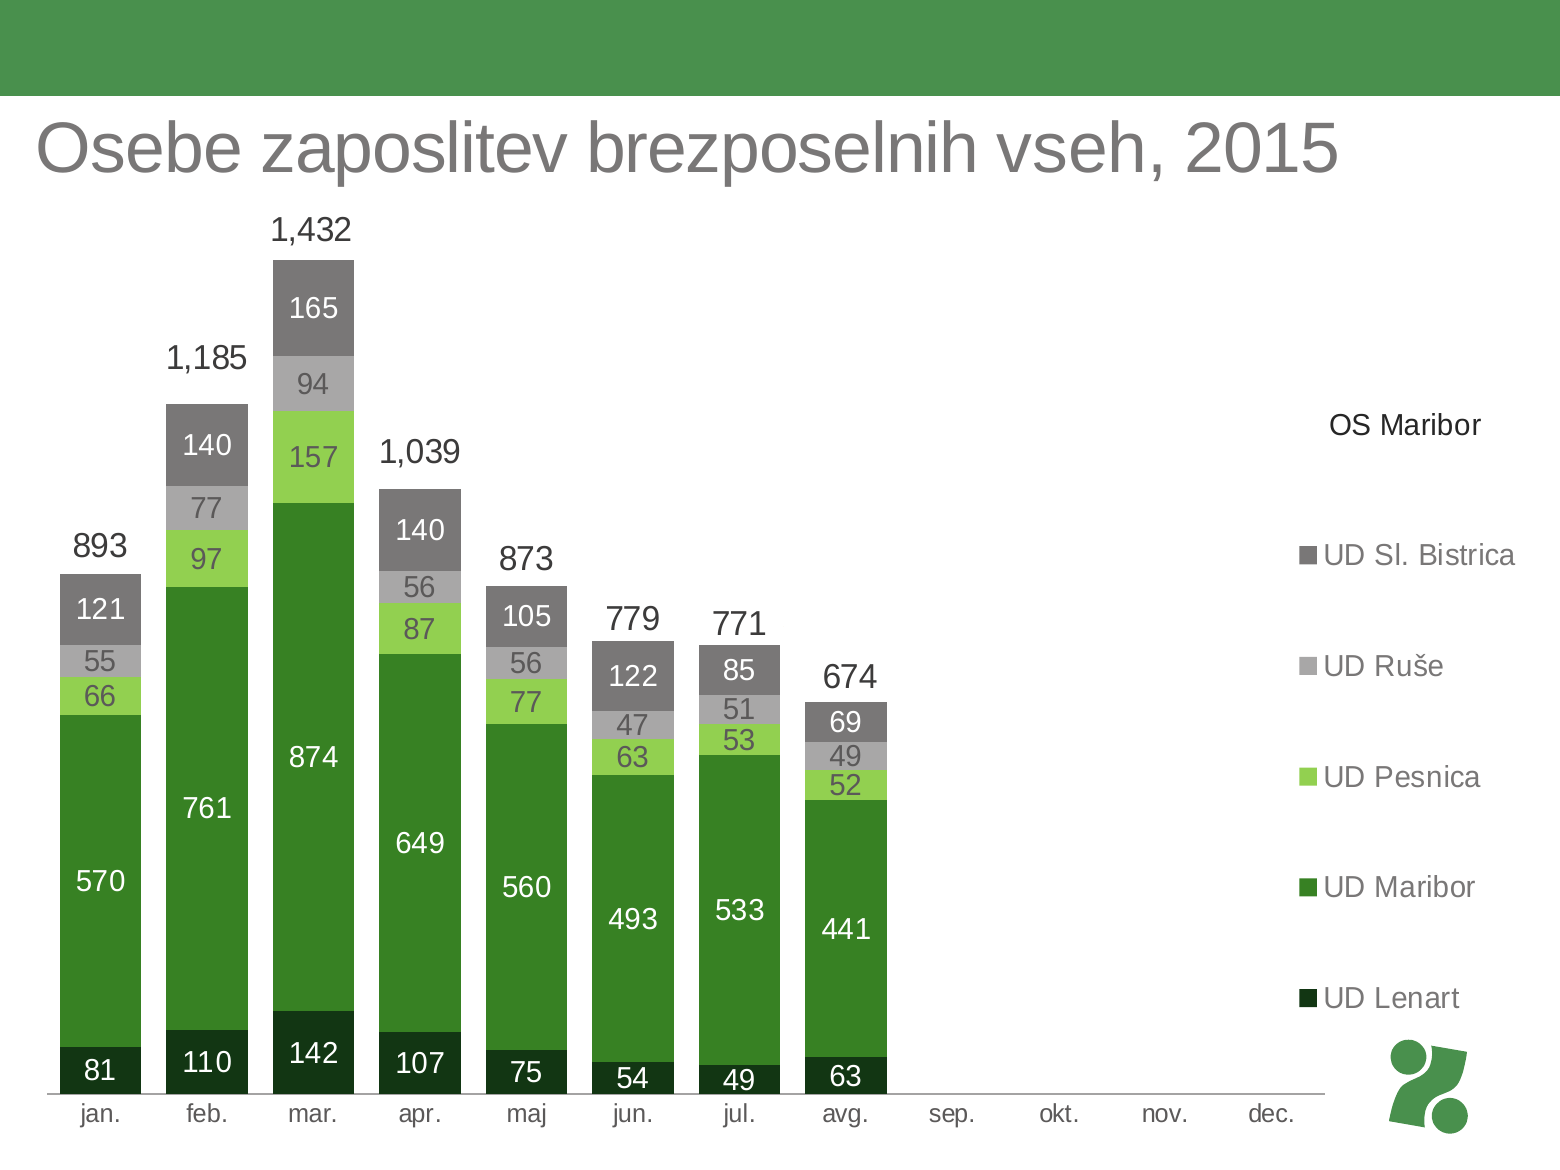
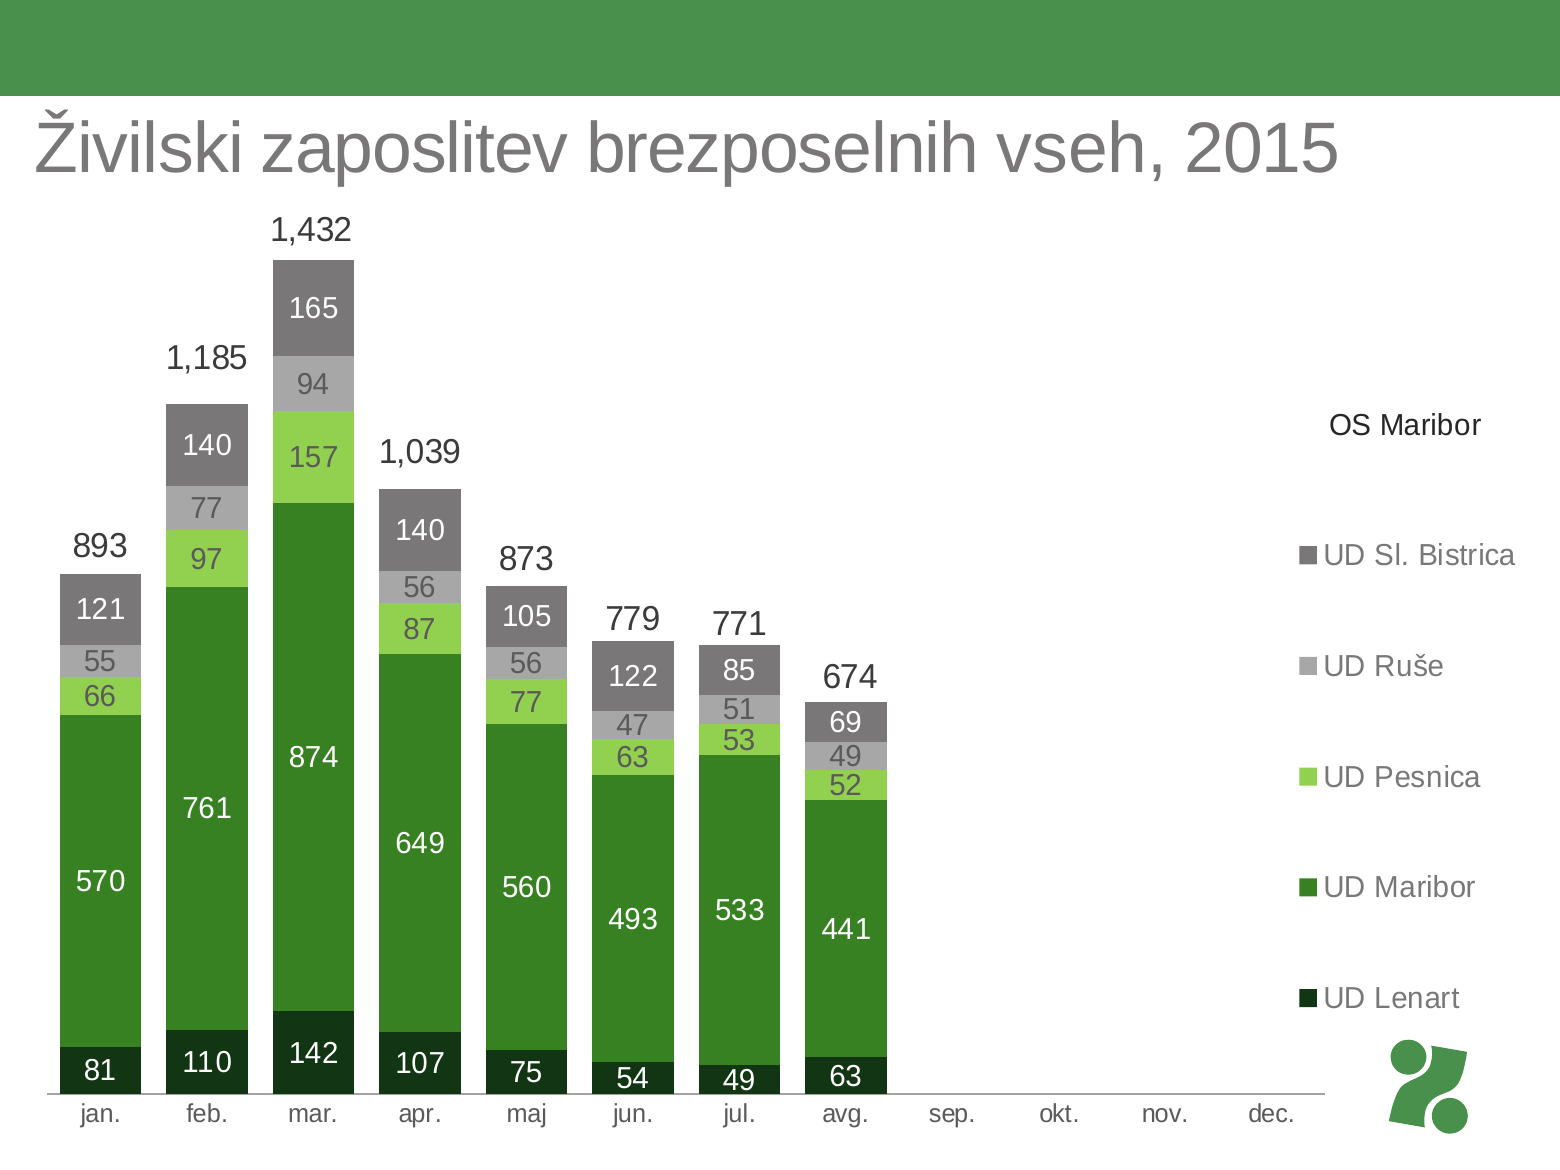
Osebe: Osebe -> Živilski
